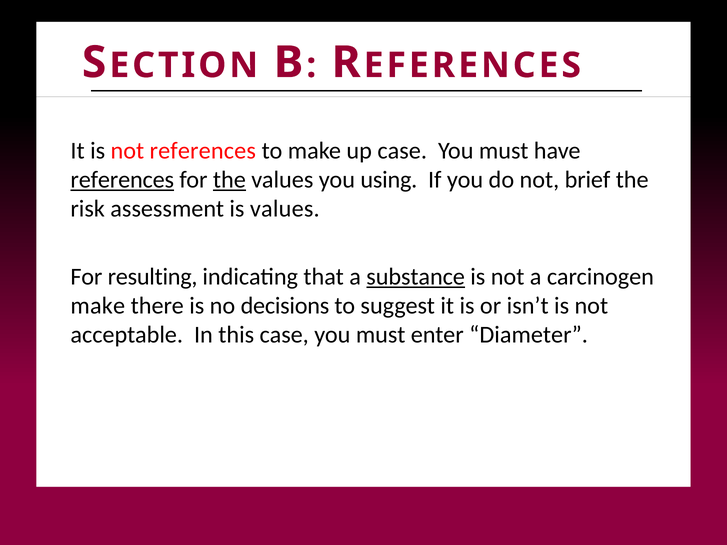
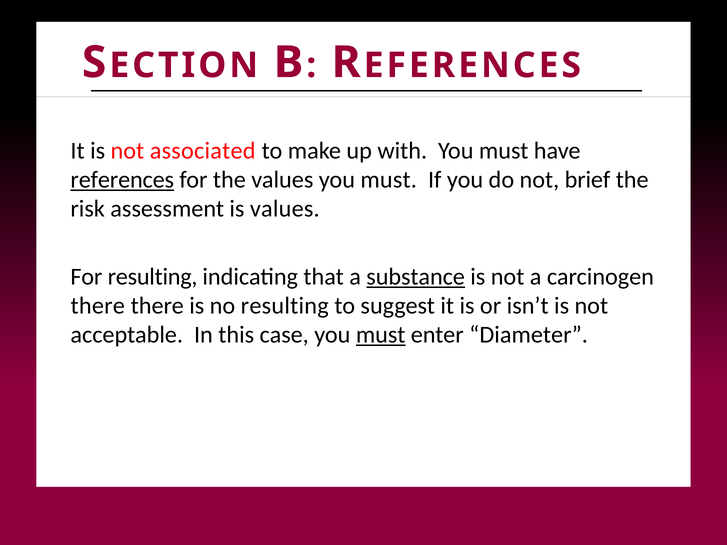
not references: references -> associated
up case: case -> with
the at (229, 180) underline: present -> none
values you using: using -> must
make at (98, 306): make -> there
no decisions: decisions -> resulting
must at (381, 335) underline: none -> present
